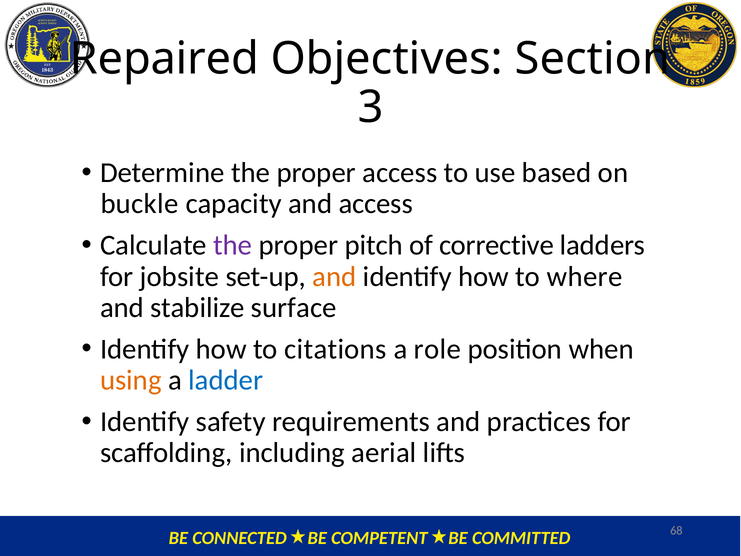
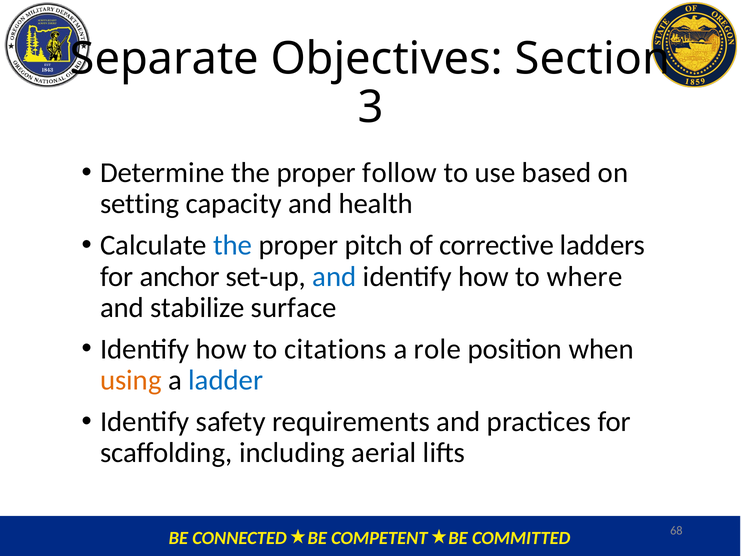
Repaired: Repaired -> Separate
proper access: access -> follow
buckle: buckle -> setting
and access: access -> health
the at (233, 245) colour: purple -> blue
jobsite: jobsite -> anchor
and at (334, 276) colour: orange -> blue
